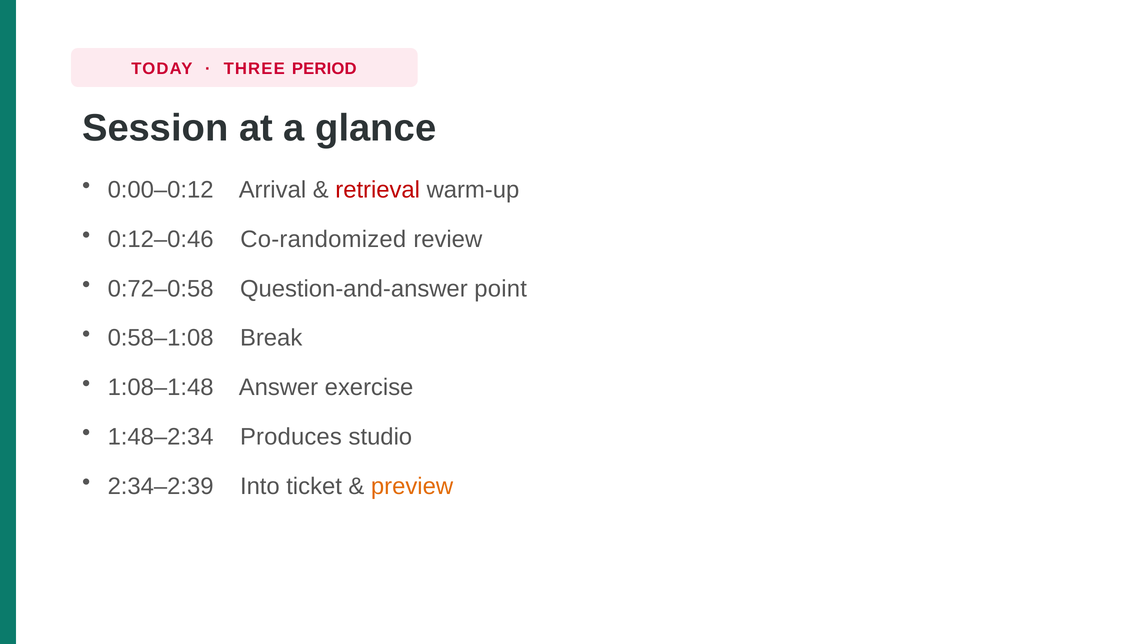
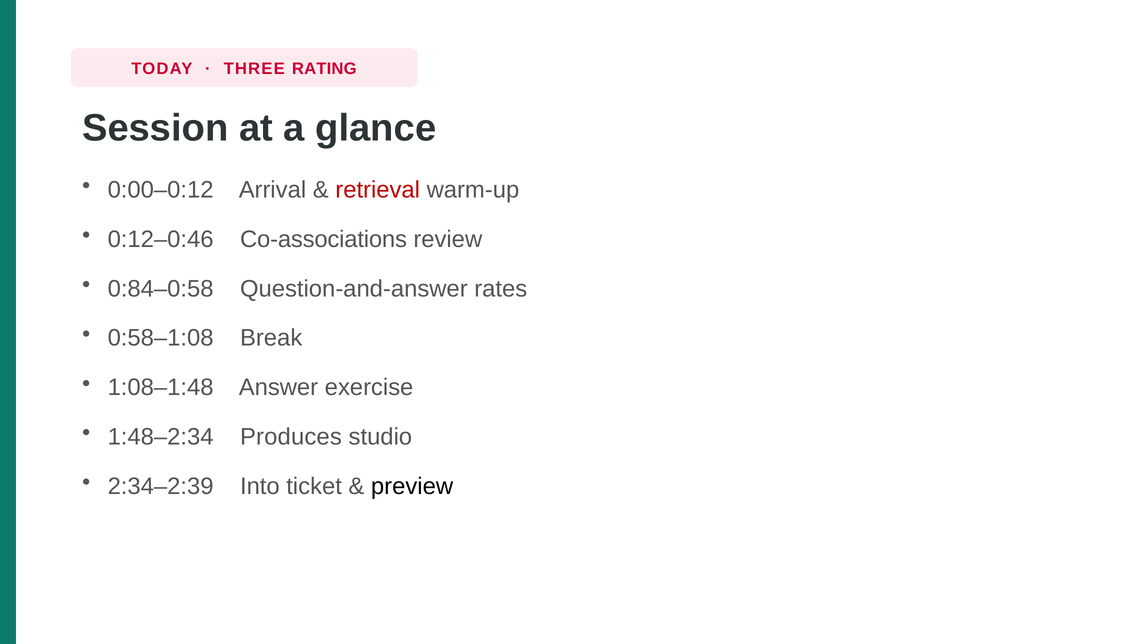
PERIOD: PERIOD -> RATING
Co-randomized: Co-randomized -> Co-associations
0:72–0:58: 0:72–0:58 -> 0:84–0:58
point: point -> rates
preview colour: orange -> black
